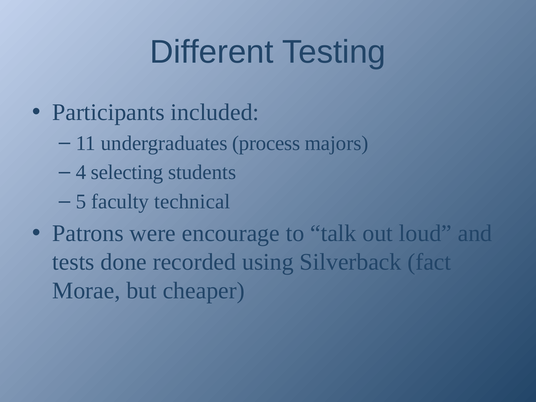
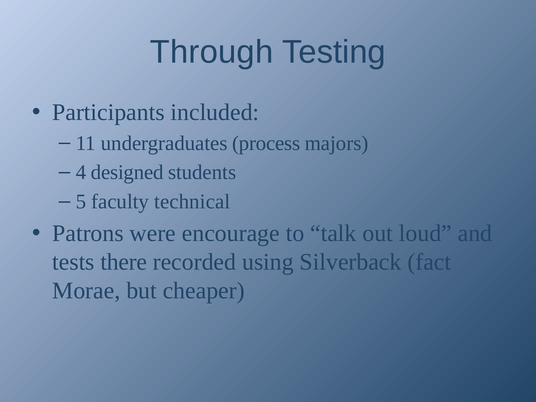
Different: Different -> Through
selecting: selecting -> designed
done: done -> there
